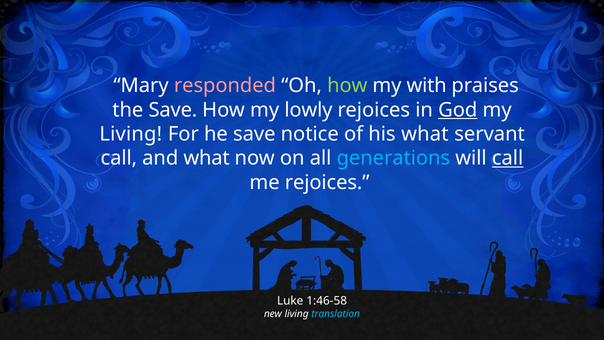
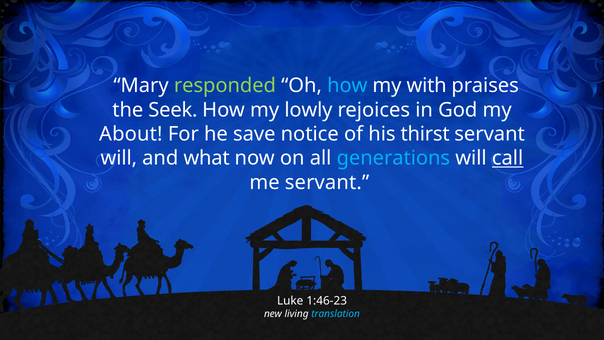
responded colour: pink -> light green
how at (347, 86) colour: light green -> light blue
the Save: Save -> Seek
God underline: present -> none
Living at (131, 134): Living -> About
his what: what -> thirst
call at (119, 158): call -> will
me rejoices: rejoices -> servant
1:46-58: 1:46-58 -> 1:46-23
